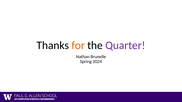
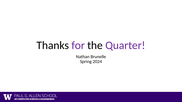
for colour: orange -> purple
